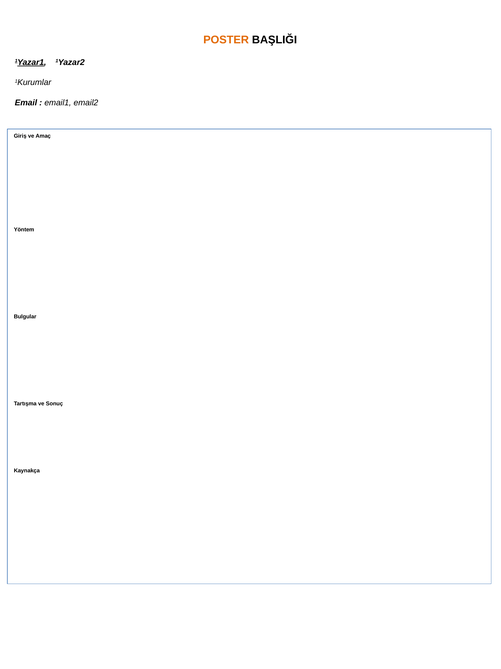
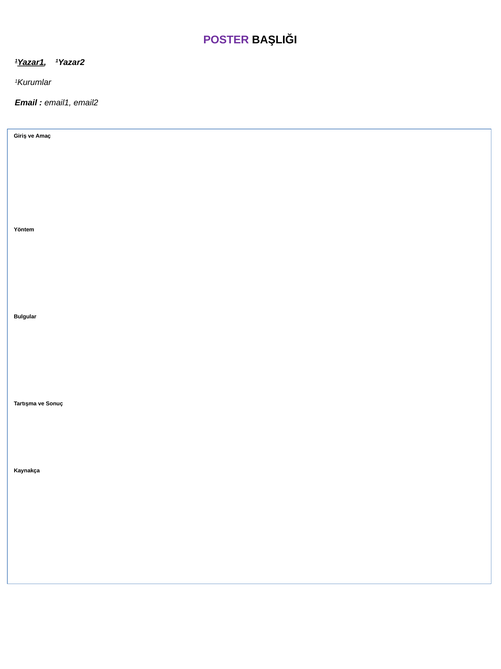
POSTER colour: orange -> purple
